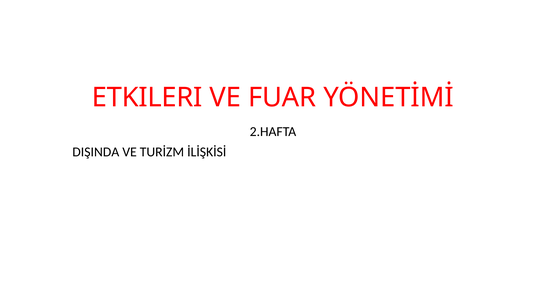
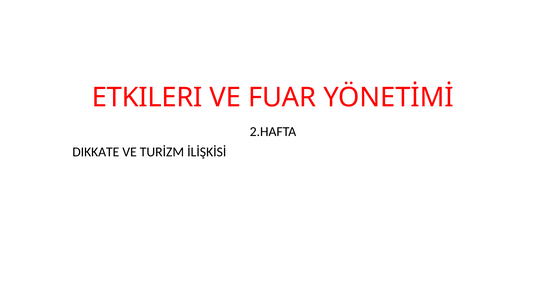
DIŞINDA: DIŞINDA -> DIKKATE
